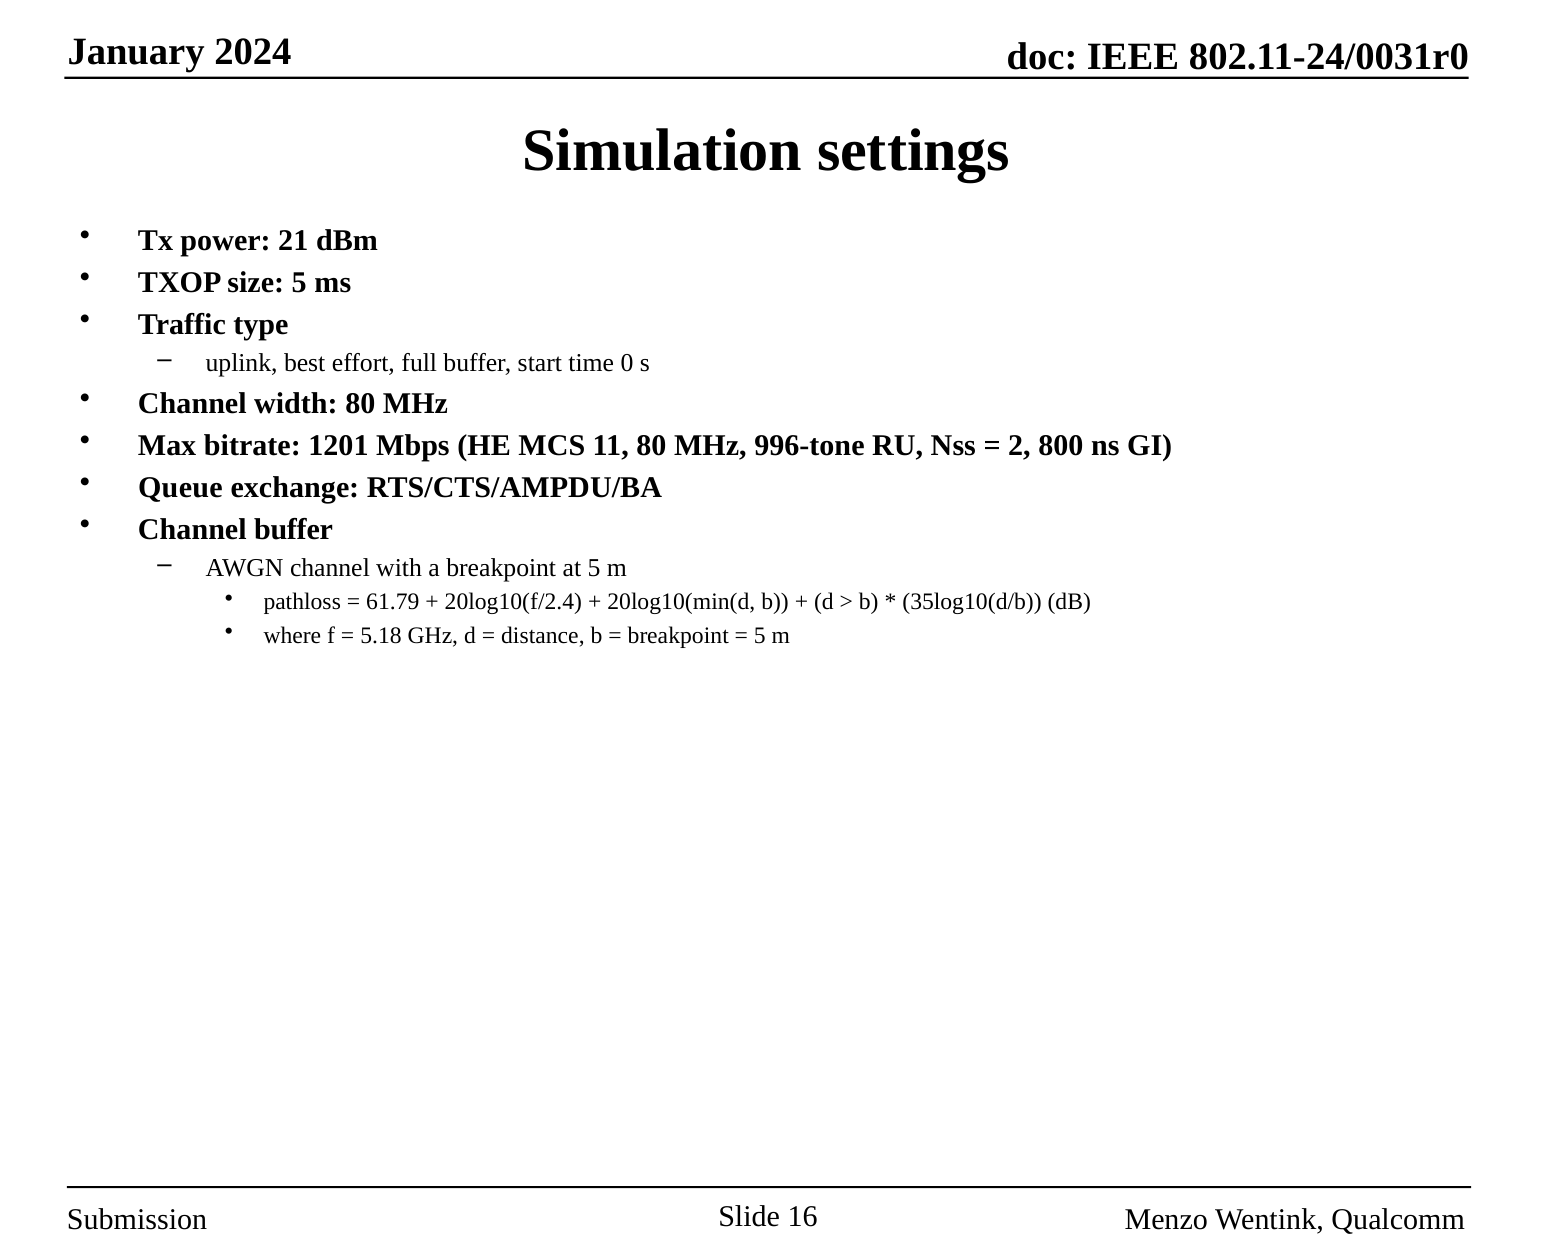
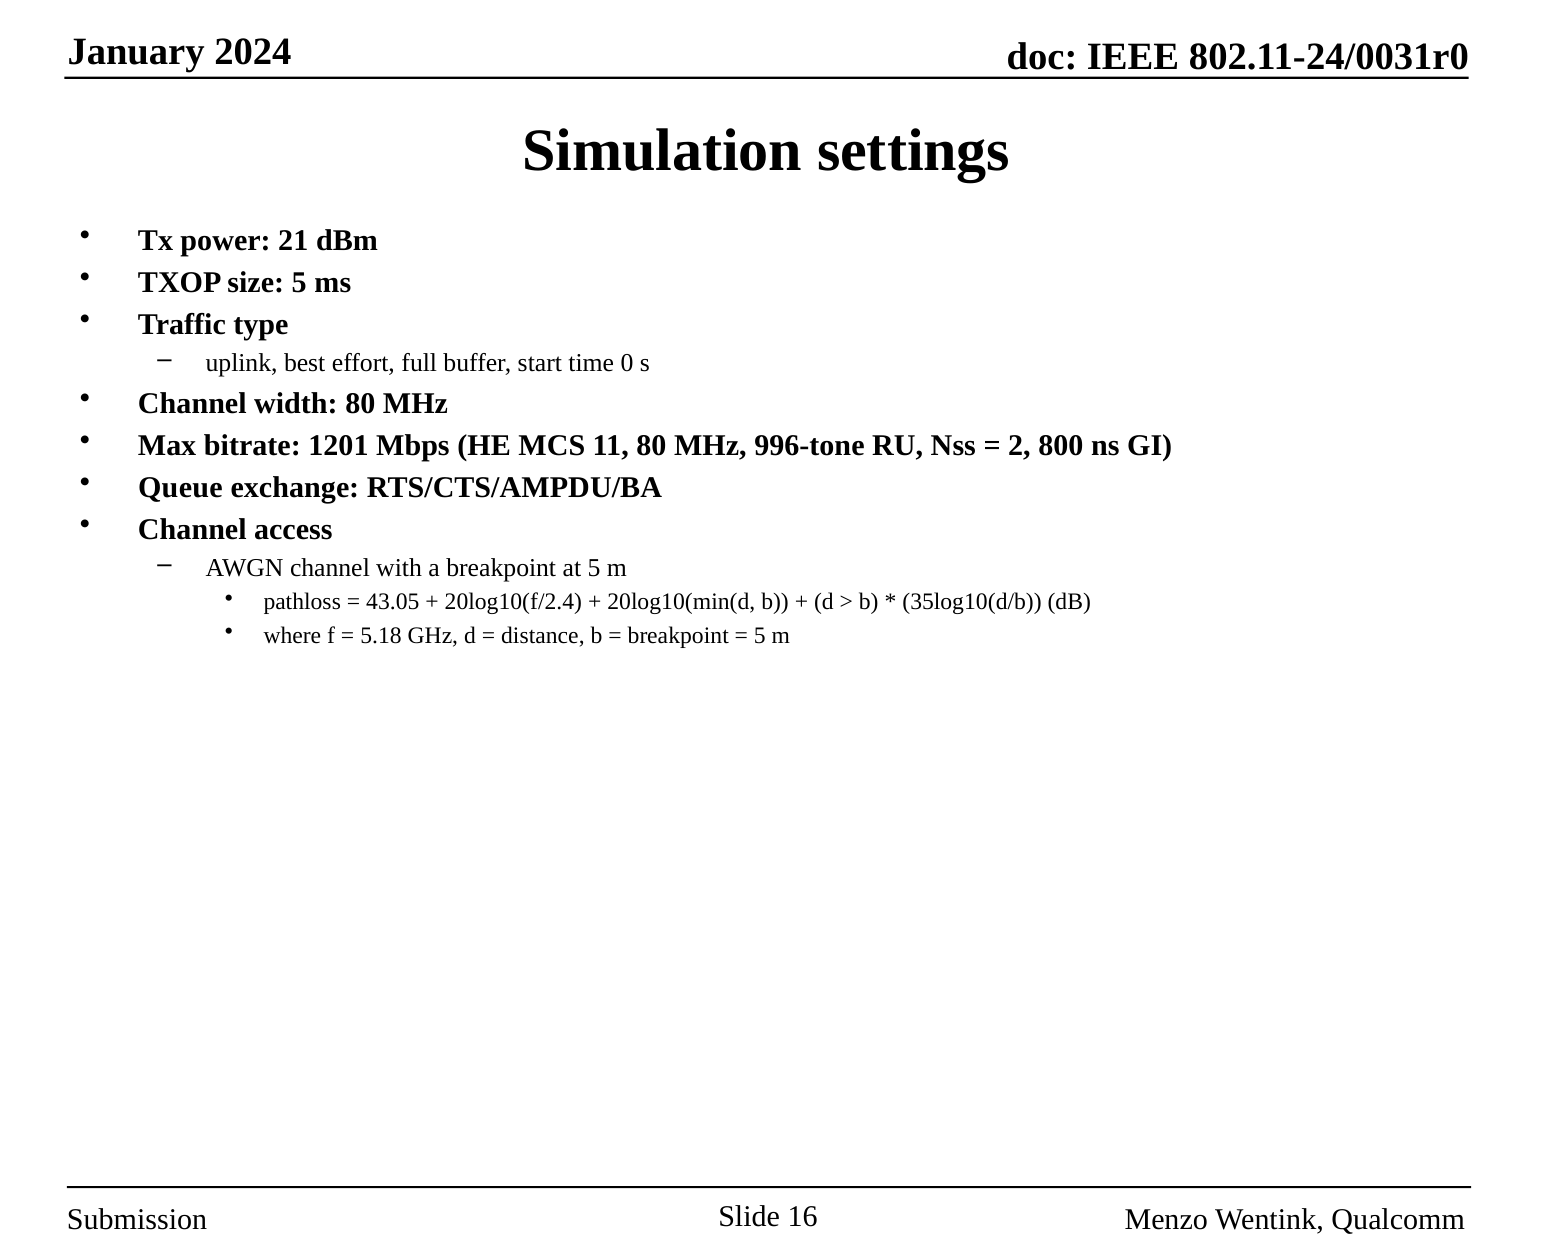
Channel buffer: buffer -> access
61.79: 61.79 -> 43.05
